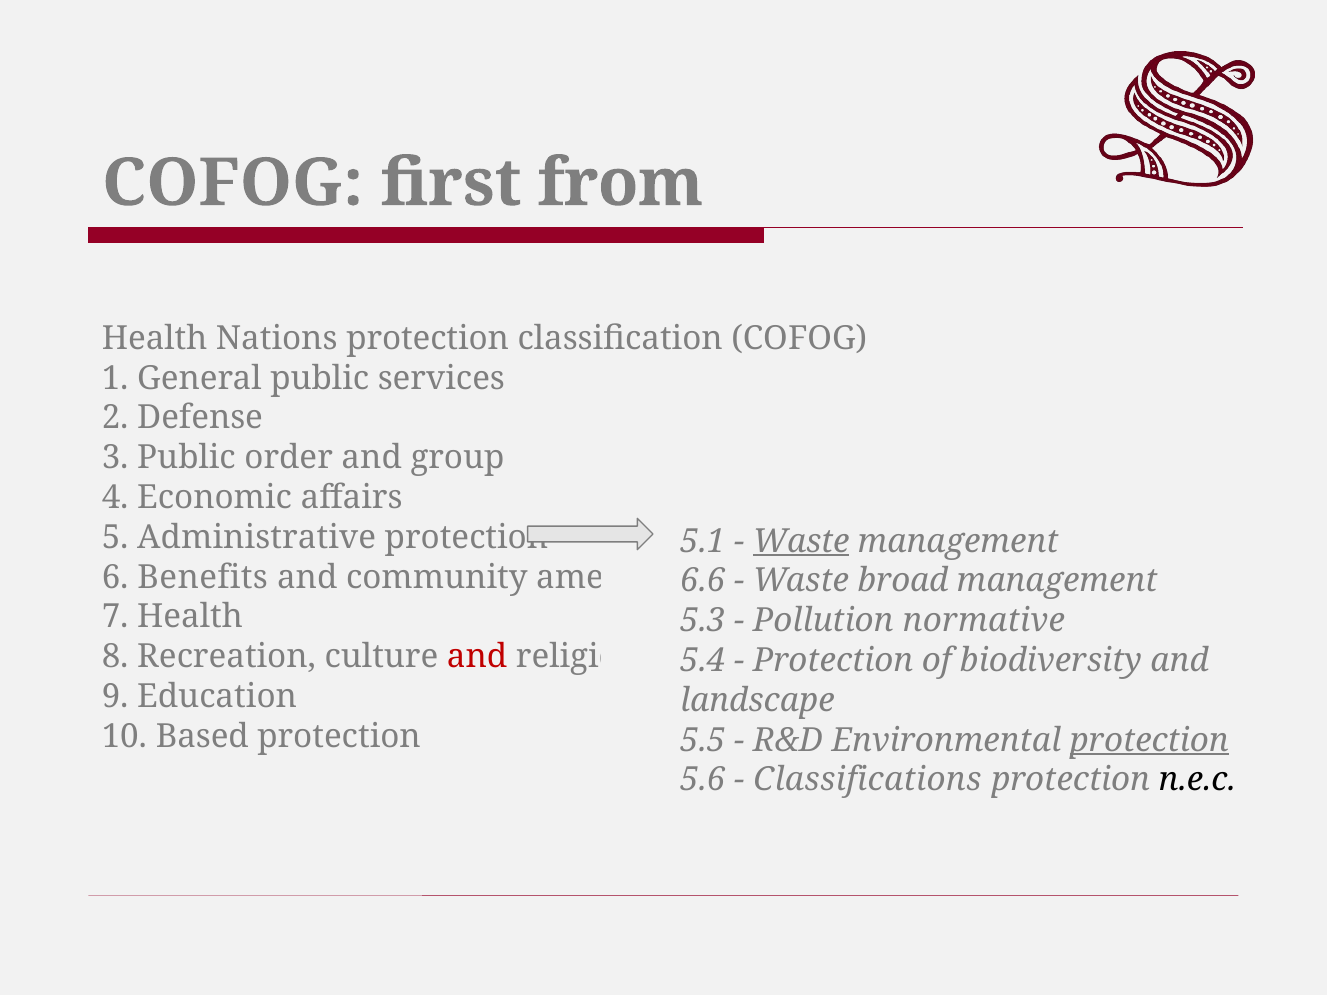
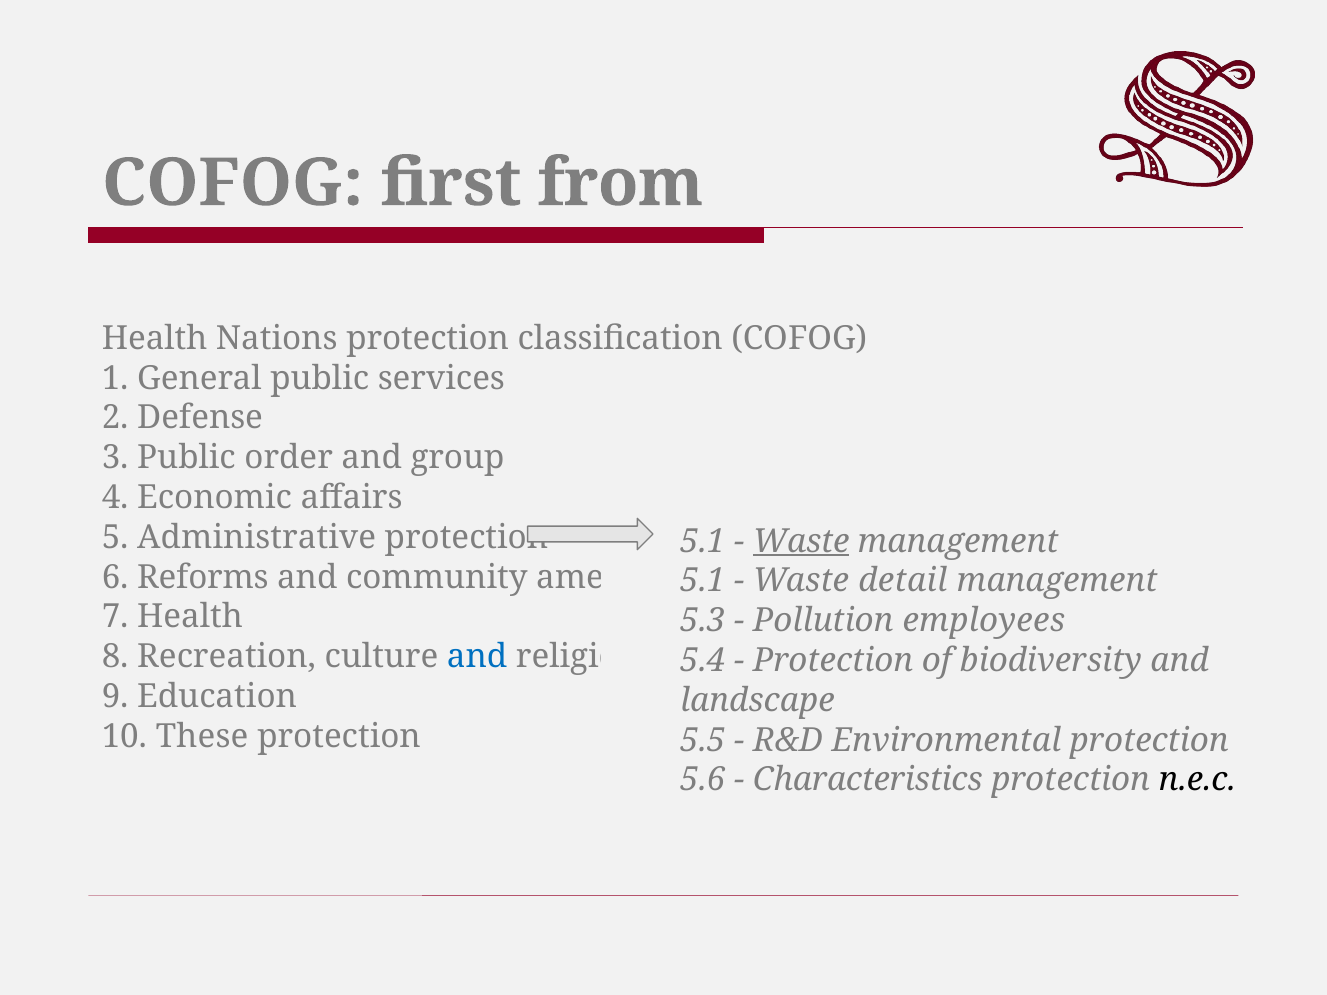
Benefits: Benefits -> Reforms
6.6 at (703, 581): 6.6 -> 5.1
broad: broad -> detail
normative: normative -> employees
and at (477, 657) colour: red -> blue
Based: Based -> These
protection at (1149, 740) underline: present -> none
Classifications: Classifications -> Characteristics
